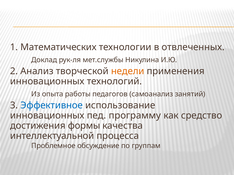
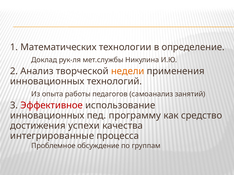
отвлеченных: отвлеченных -> определение
Эффективное colour: blue -> red
формы: формы -> успехи
интеллектуальной: интеллектуальной -> интегрированные
